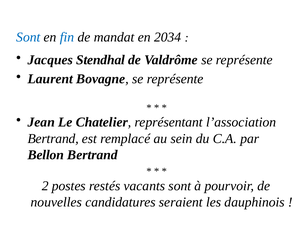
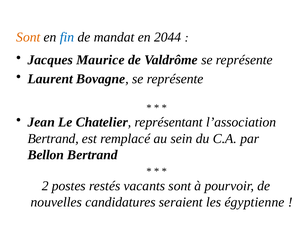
Sont at (28, 37) colour: blue -> orange
2034: 2034 -> 2044
Stendhal: Stendhal -> Maurice
dauphinois: dauphinois -> égyptienne
